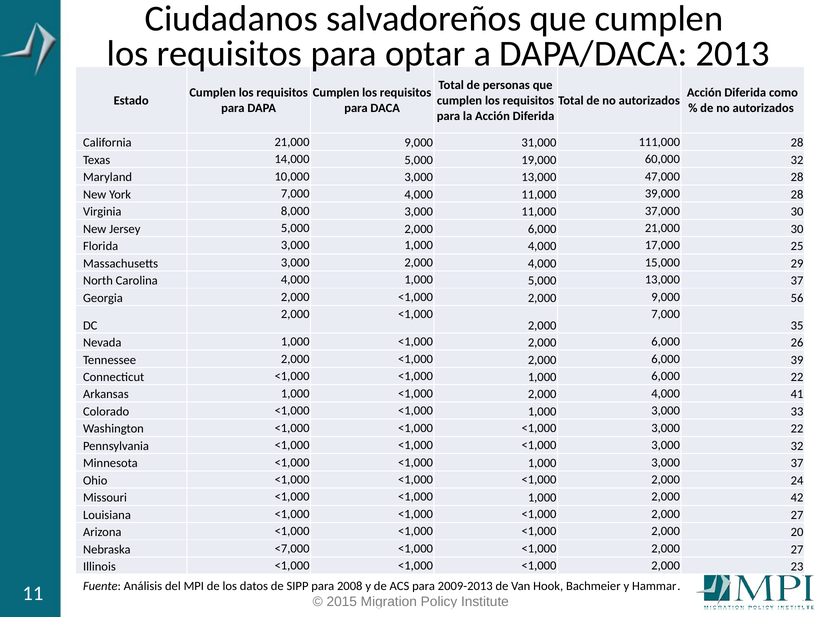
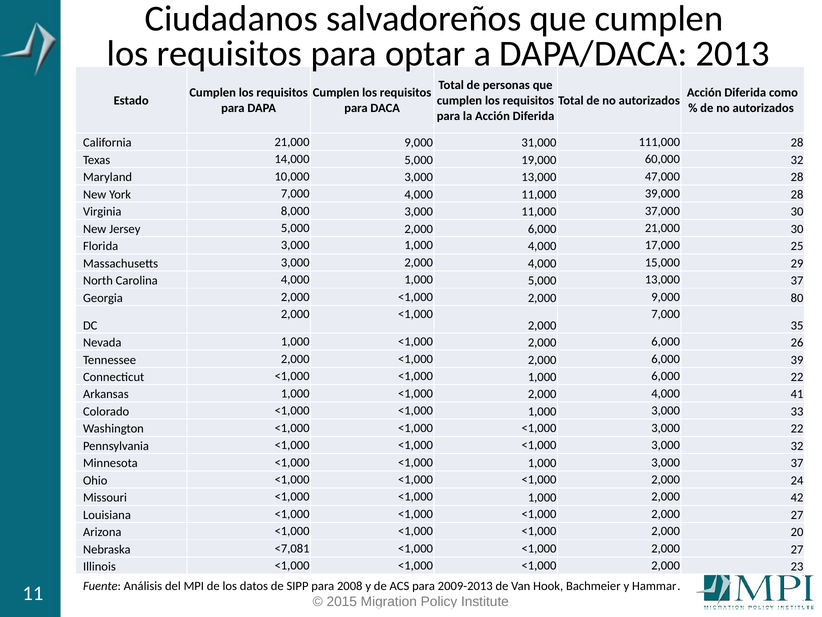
56: 56 -> 80
<7,000: <7,000 -> <7,081
